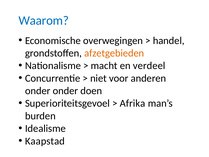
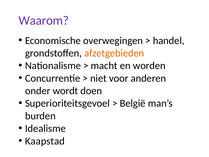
Waarom colour: blue -> purple
verdeel: verdeel -> worden
onder onder: onder -> wordt
Afrika: Afrika -> België
